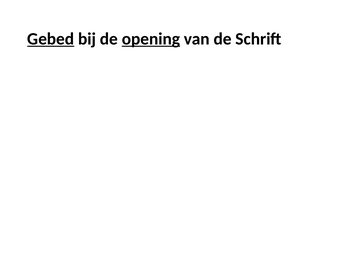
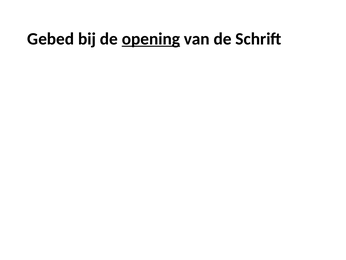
Gebed underline: present -> none
